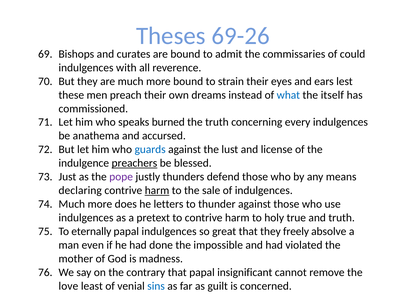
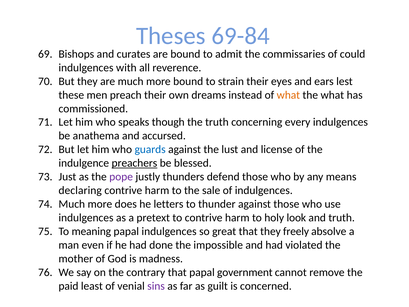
69-26: 69-26 -> 69-84
what at (288, 95) colour: blue -> orange
the itself: itself -> what
burned: burned -> though
harm at (157, 190) underline: present -> none
true: true -> look
eternally: eternally -> meaning
insignificant: insignificant -> government
love: love -> paid
sins colour: blue -> purple
